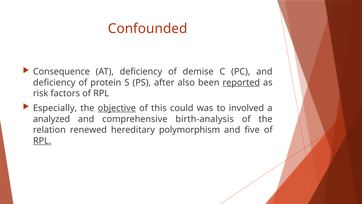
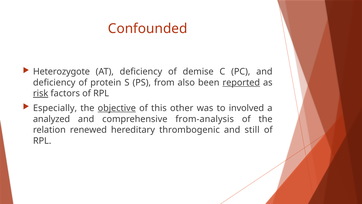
Consequence: Consequence -> Heterozygote
after: after -> from
risk underline: none -> present
could: could -> other
birth-analysis: birth-analysis -> from-analysis
polymorphism: polymorphism -> thrombogenic
five: five -> still
RPL at (42, 141) underline: present -> none
